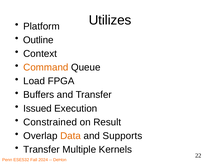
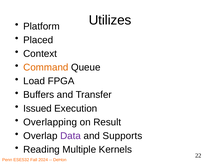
Outline: Outline -> Placed
Constrained: Constrained -> Overlapping
Data colour: orange -> purple
Transfer at (42, 150): Transfer -> Reading
